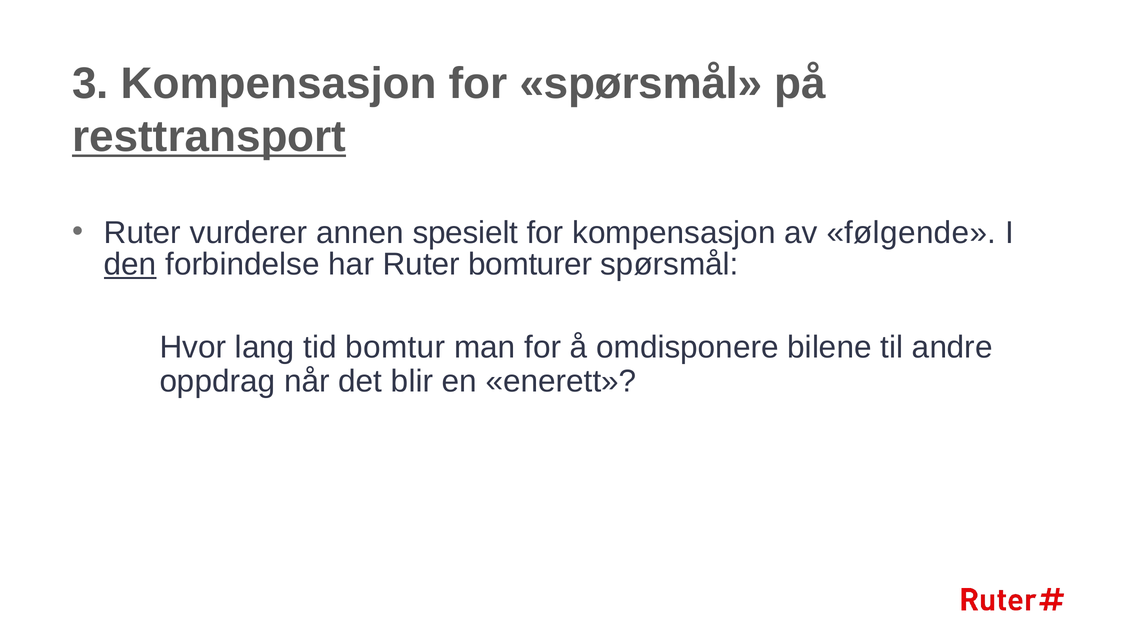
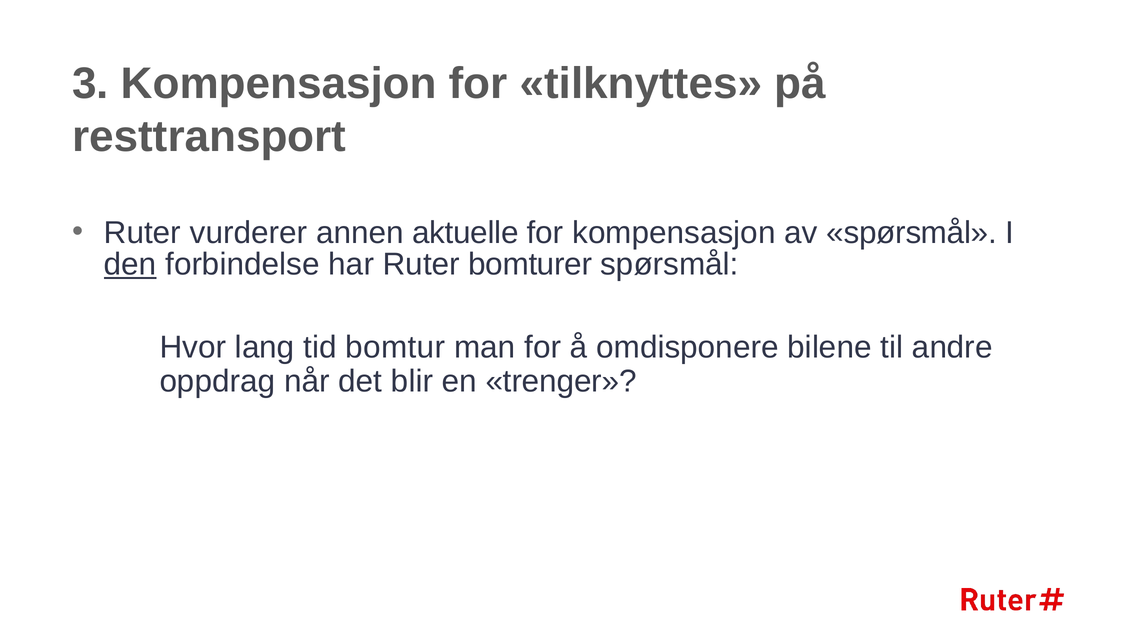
for spørsmål: spørsmål -> tilknyttes
resttransport underline: present -> none
spesielt: spesielt -> aktuelle
av følgende: følgende -> spørsmål
enerett: enerett -> trenger
